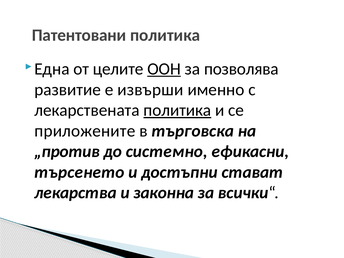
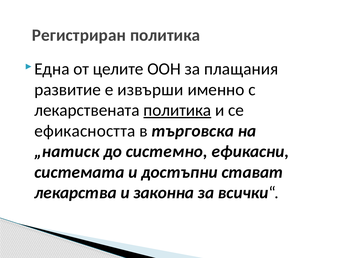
Патентовани: Патентовани -> Регистриран
ООН underline: present -> none
позволява: позволява -> плащания
приложените: приложените -> ефикасността
„против: „против -> „натиск
търсенето: търсенето -> системата
